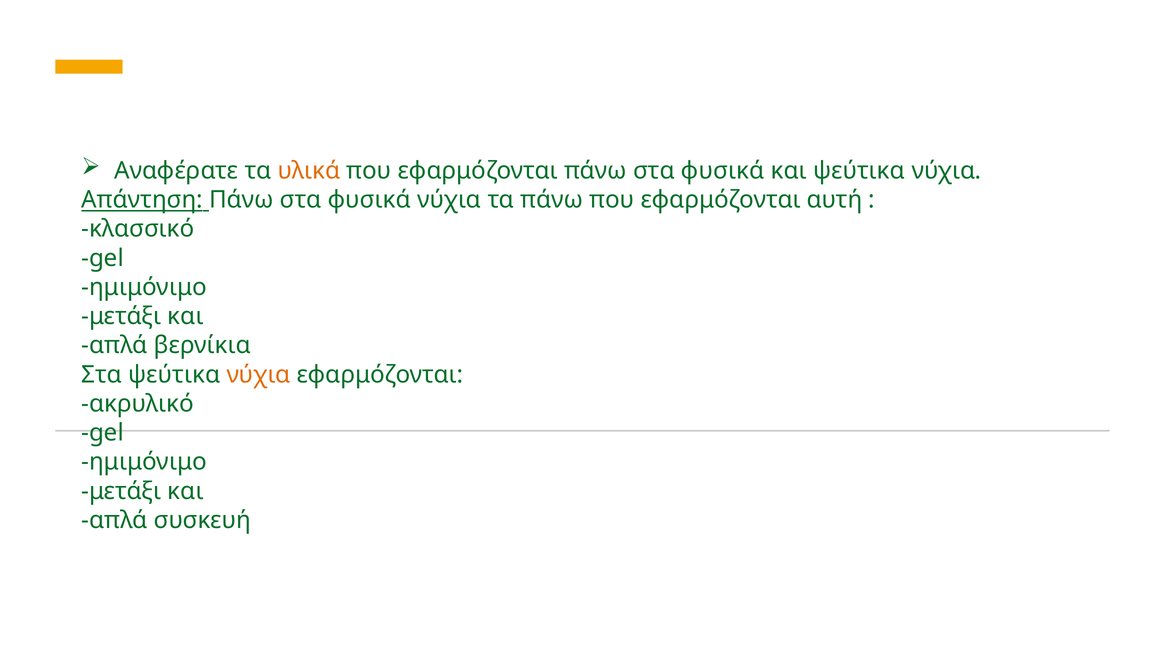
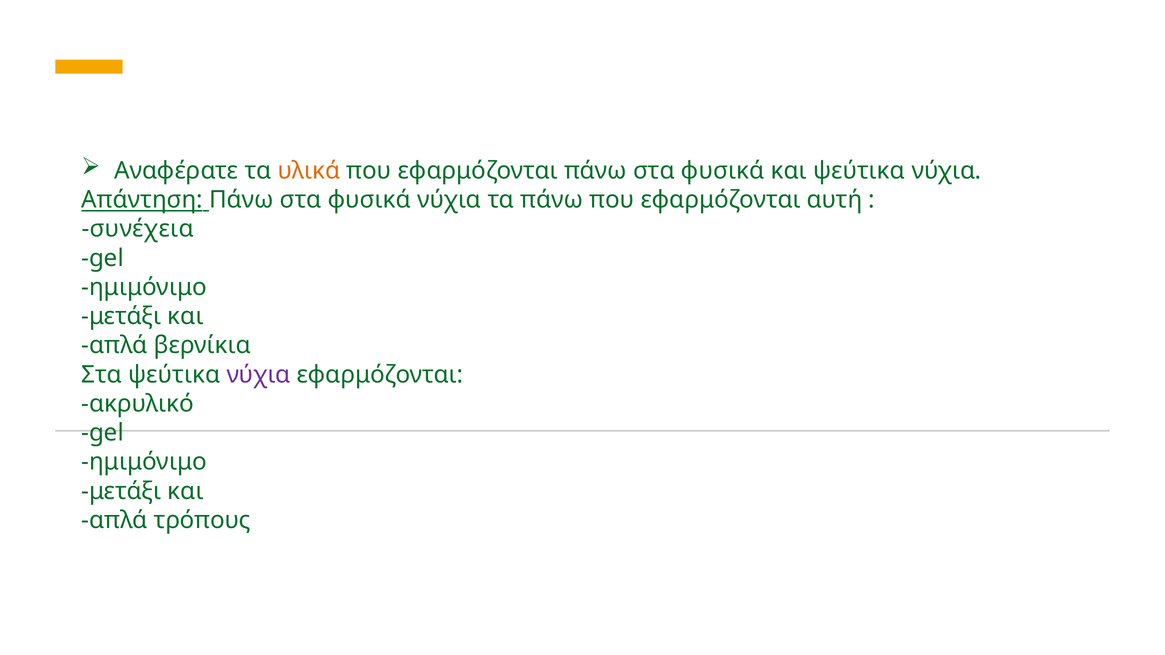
κλασσικό: κλασσικό -> συνέχεια
νύχια at (259, 375) colour: orange -> purple
συσκευή: συσκευή -> τρόπους
